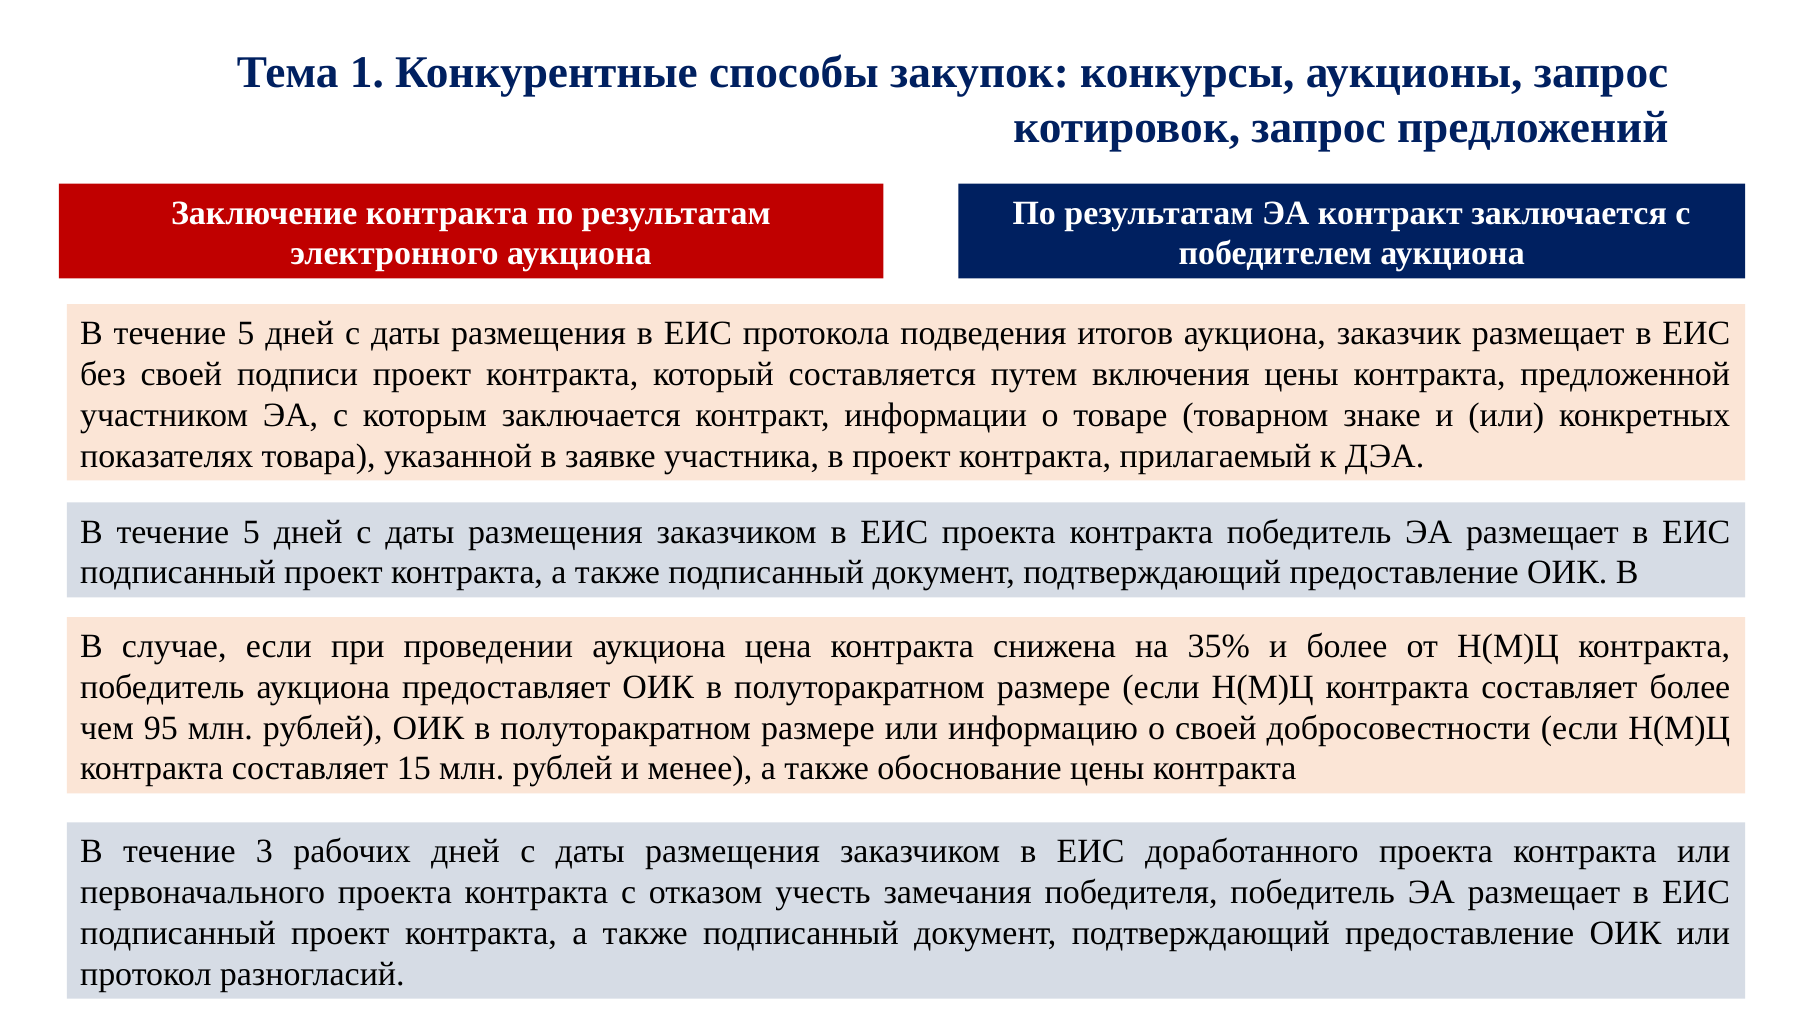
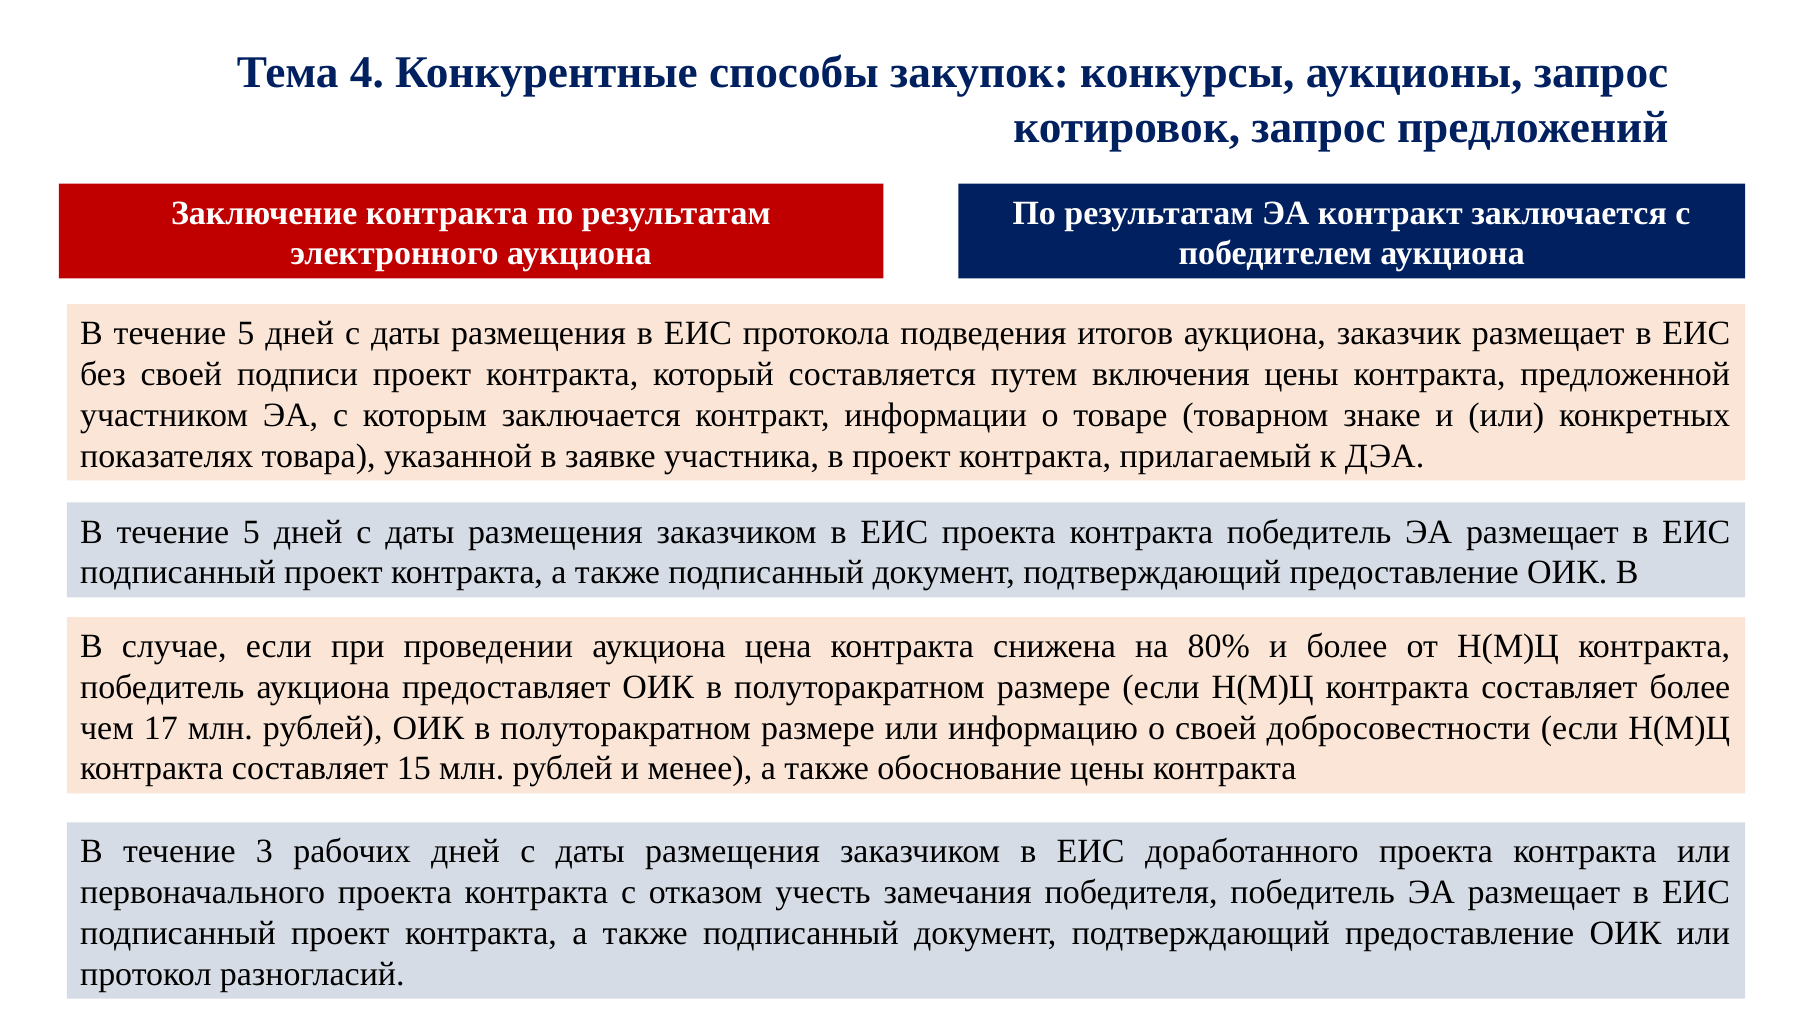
1: 1 -> 4
35%: 35% -> 80%
95: 95 -> 17
